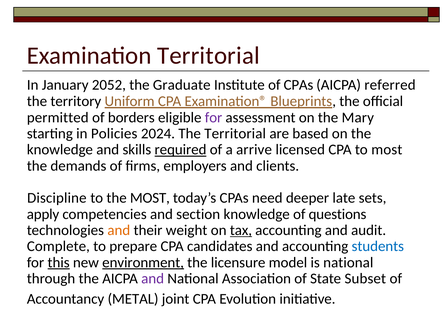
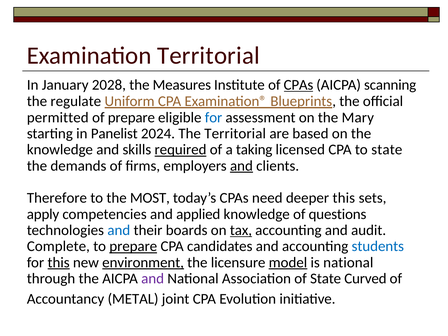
2052: 2052 -> 2028
Graduate: Graduate -> Measures
CPAs at (298, 85) underline: none -> present
referred: referred -> scanning
territory: territory -> regulate
of borders: borders -> prepare
for at (214, 117) colour: purple -> blue
Policies: Policies -> Panelist
arrive: arrive -> taking
to most: most -> state
and at (241, 166) underline: none -> present
Discipline: Discipline -> Therefore
deeper late: late -> this
section: section -> applied
and at (119, 230) colour: orange -> blue
weight: weight -> boards
prepare at (133, 246) underline: none -> present
model underline: none -> present
Subset: Subset -> Curved
